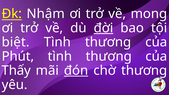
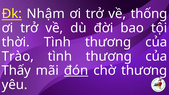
mong: mong -> thống
đời underline: present -> none
biệt: biệt -> thời
Phút: Phút -> Trào
